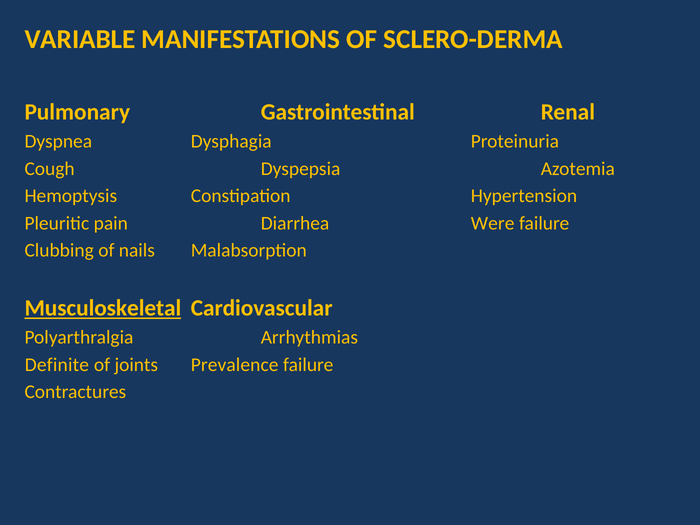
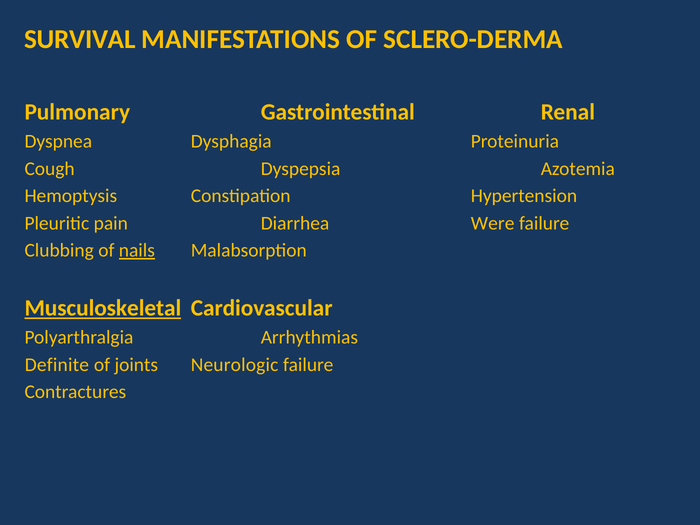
VARIABLE: VARIABLE -> SURVIVAL
nails underline: none -> present
Prevalence: Prevalence -> Neurologic
